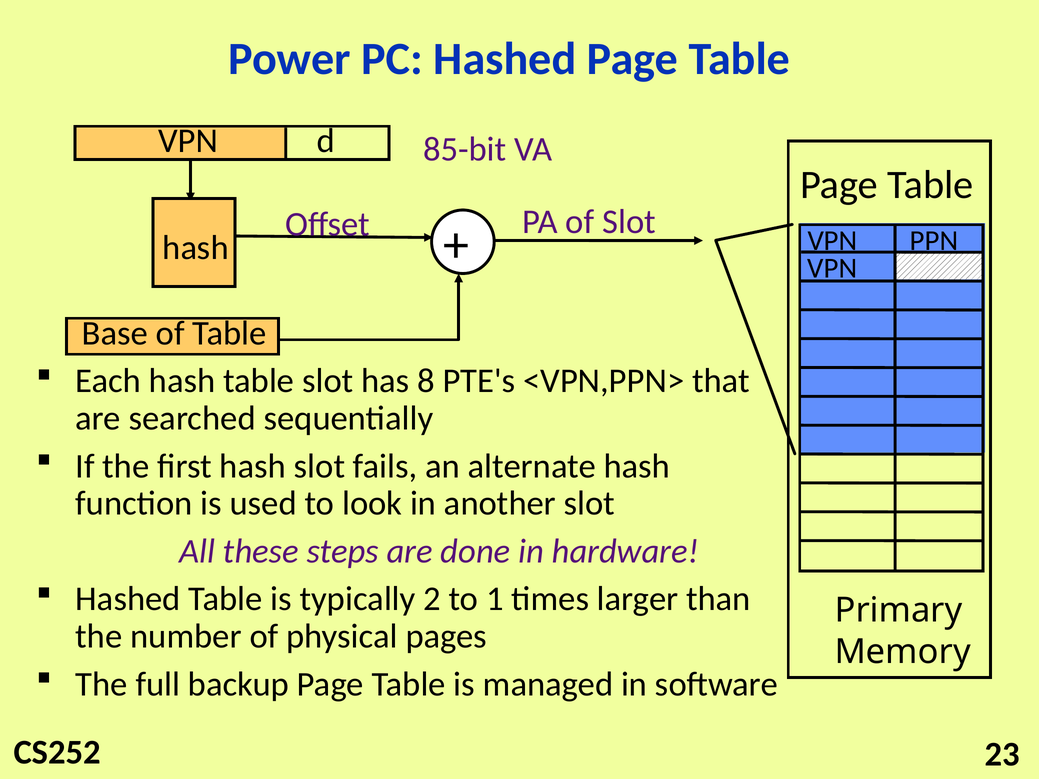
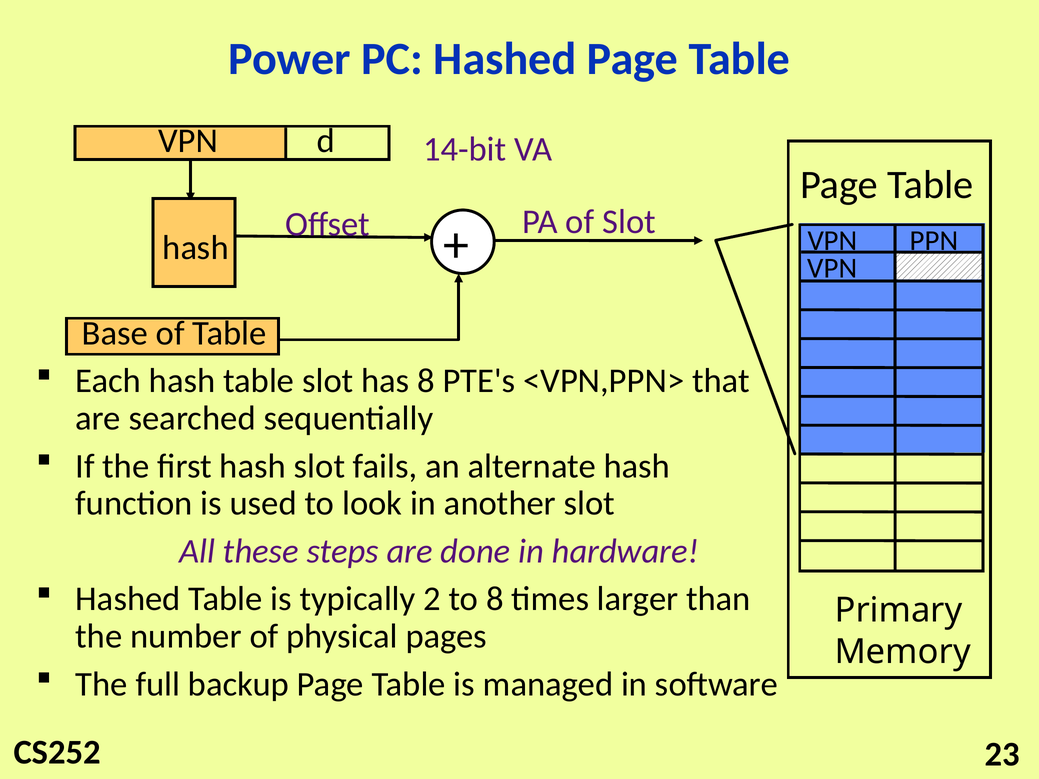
85-bit: 85-bit -> 14-bit
to 1: 1 -> 8
